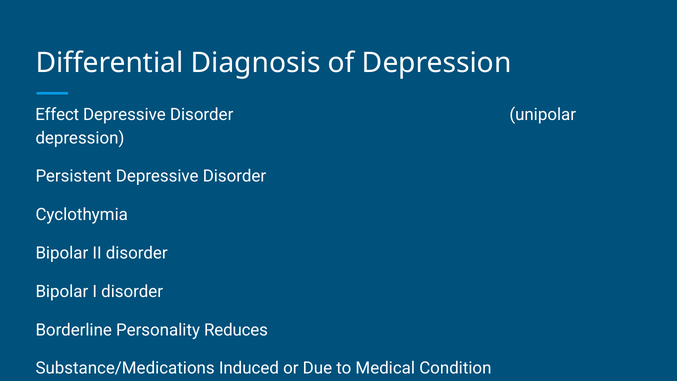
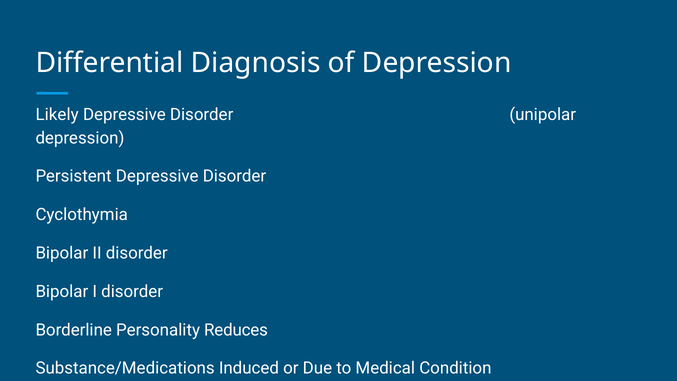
Effect: Effect -> Likely
